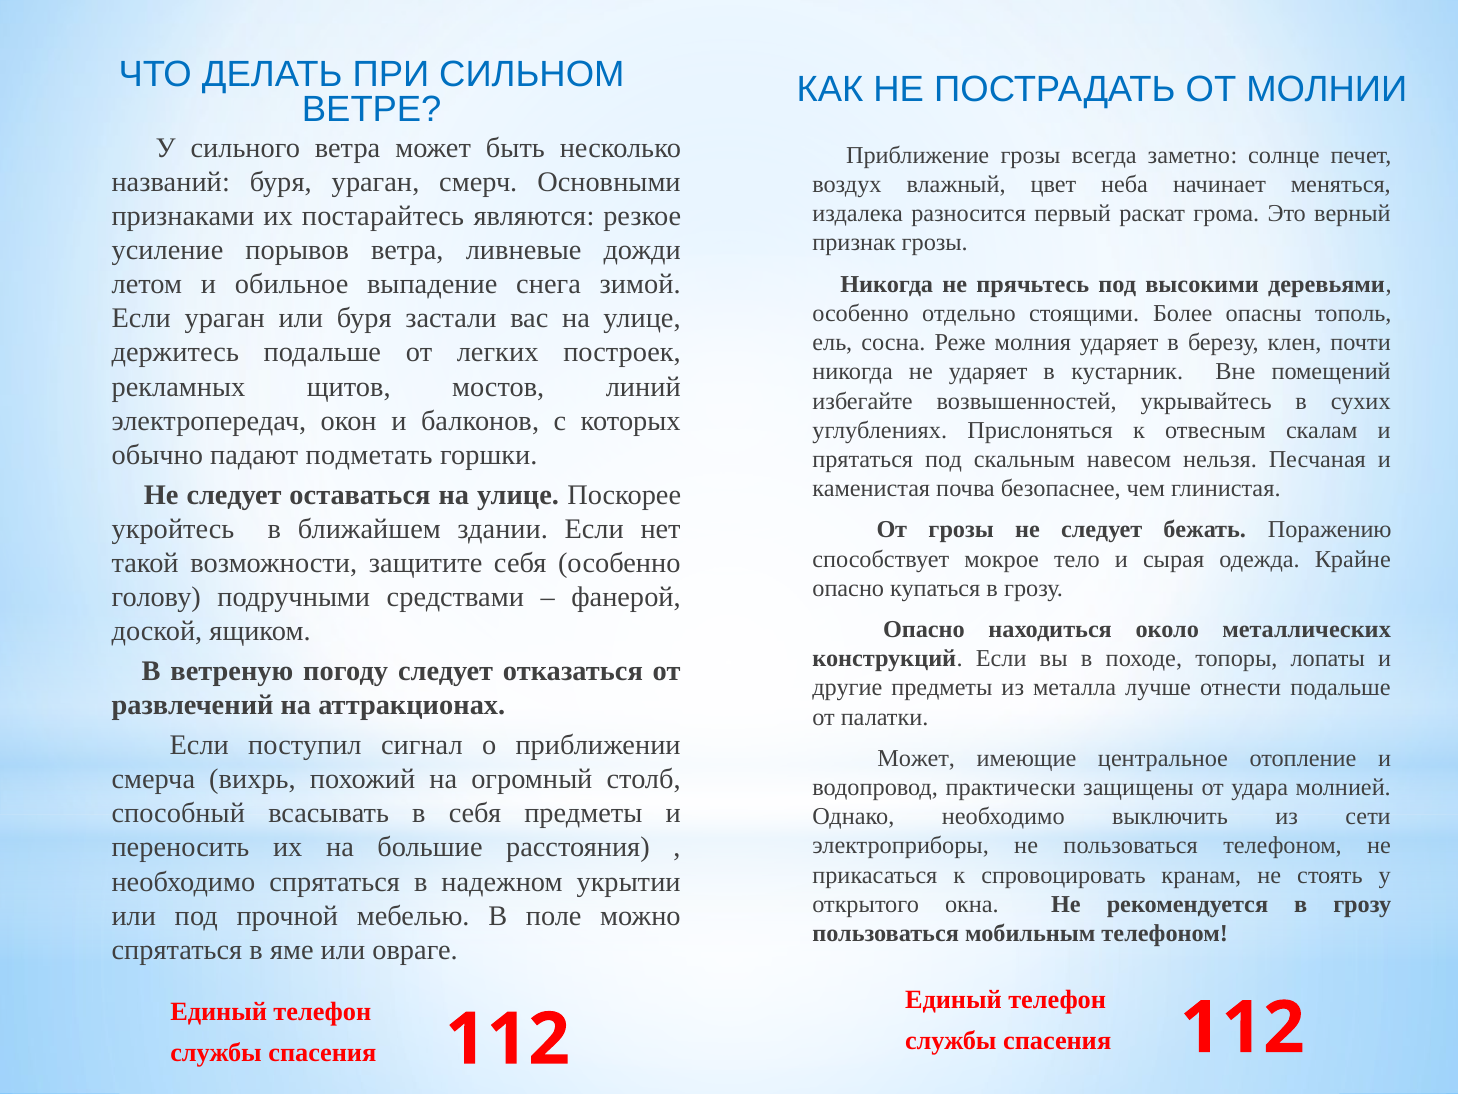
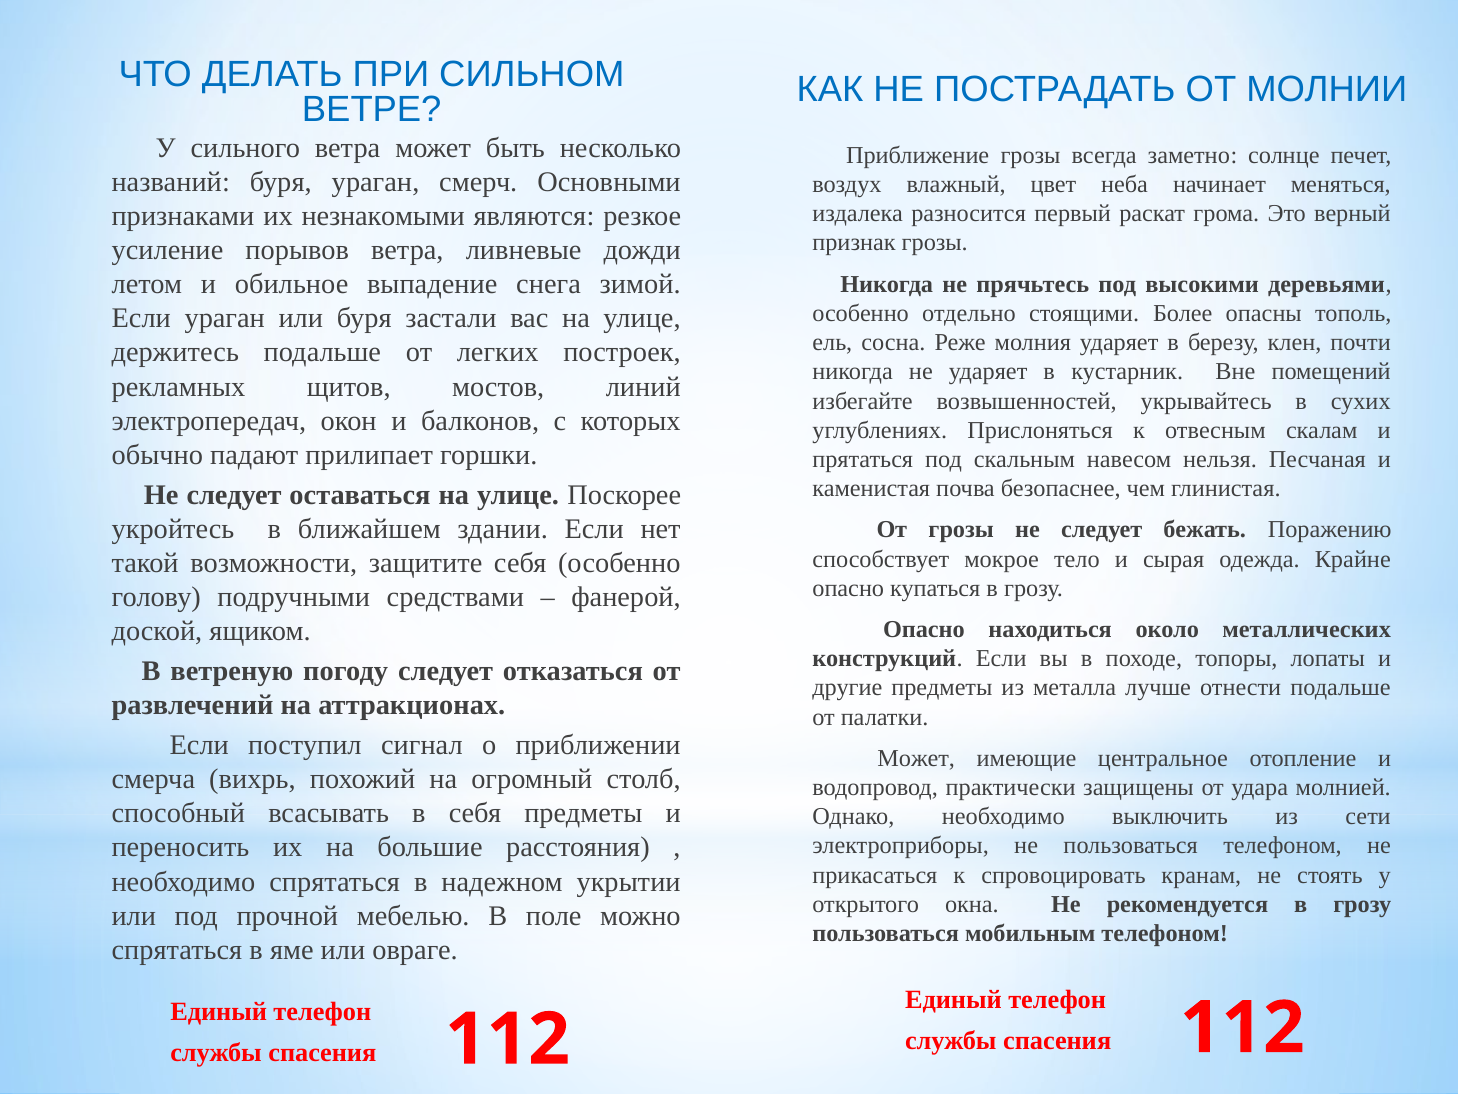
постарайтесь: постарайтесь -> незнакомыми
подметать: подметать -> прилипает
